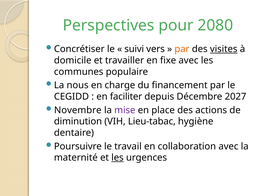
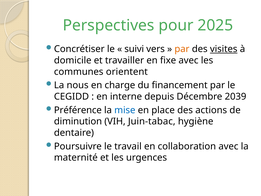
2080: 2080 -> 2025
populaire: populaire -> orientent
faciliter: faciliter -> interne
2027: 2027 -> 2039
Novembre: Novembre -> Préférence
mise colour: purple -> blue
Lieu-tabac: Lieu-tabac -> Juin-tabac
les at (117, 157) underline: present -> none
